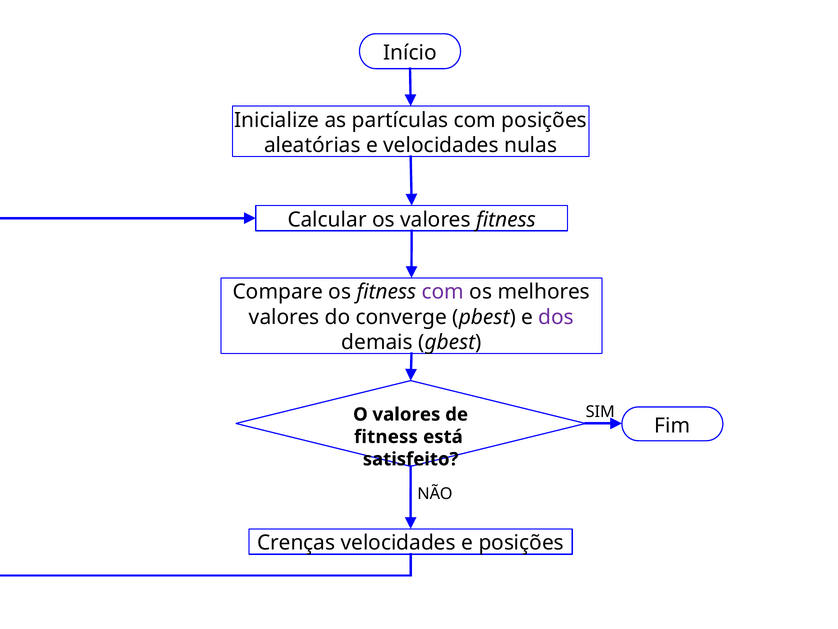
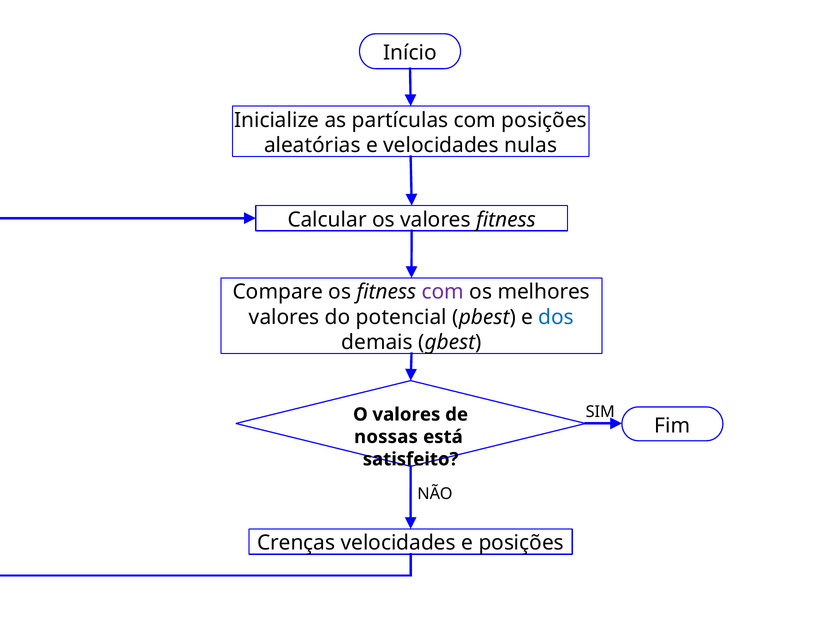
converge: converge -> potencial
dos colour: purple -> blue
fitness at (386, 437): fitness -> nossas
